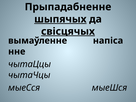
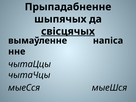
шыпячых underline: present -> none
